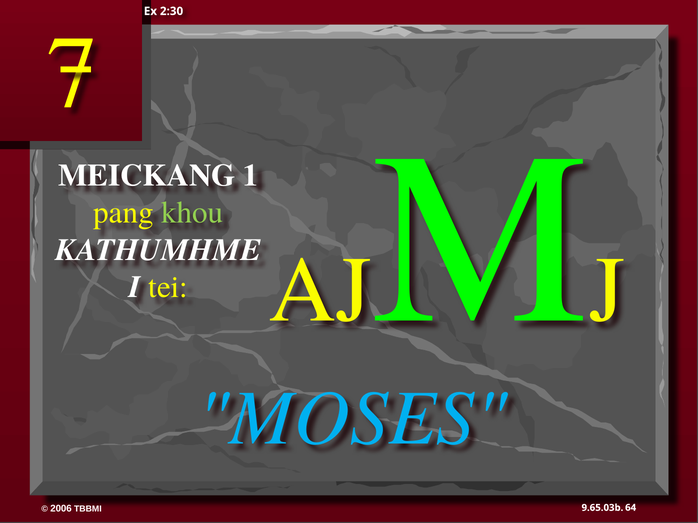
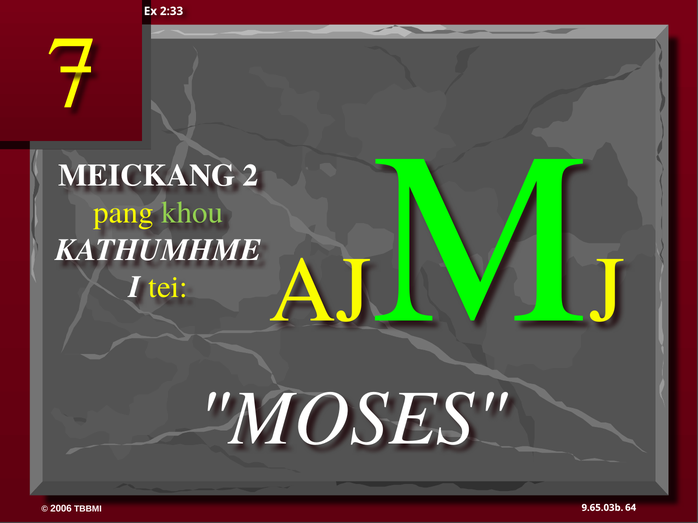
2:30: 2:30 -> 2:33
1: 1 -> 2
MOSES colour: light blue -> white
